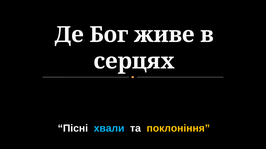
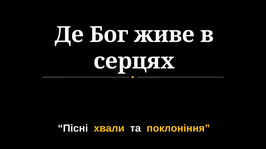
хвали colour: light blue -> yellow
